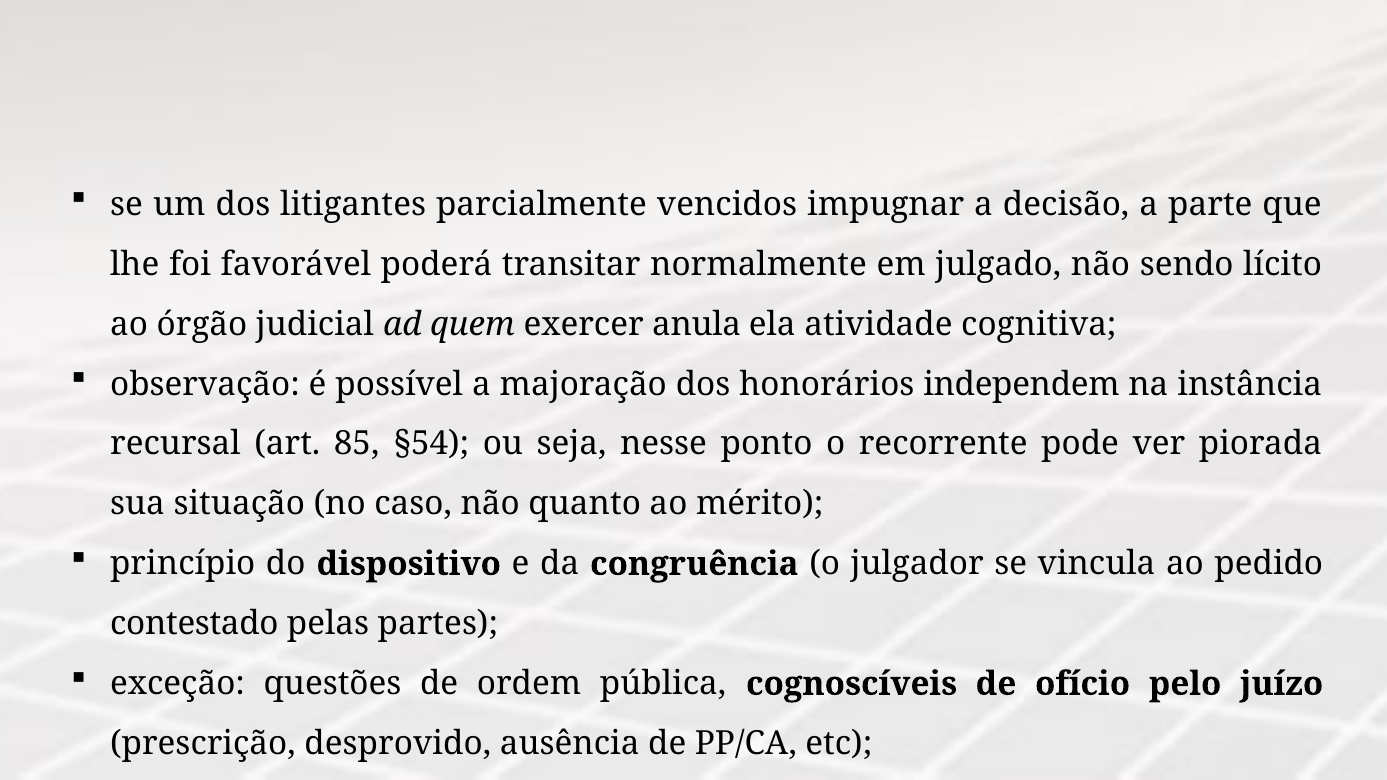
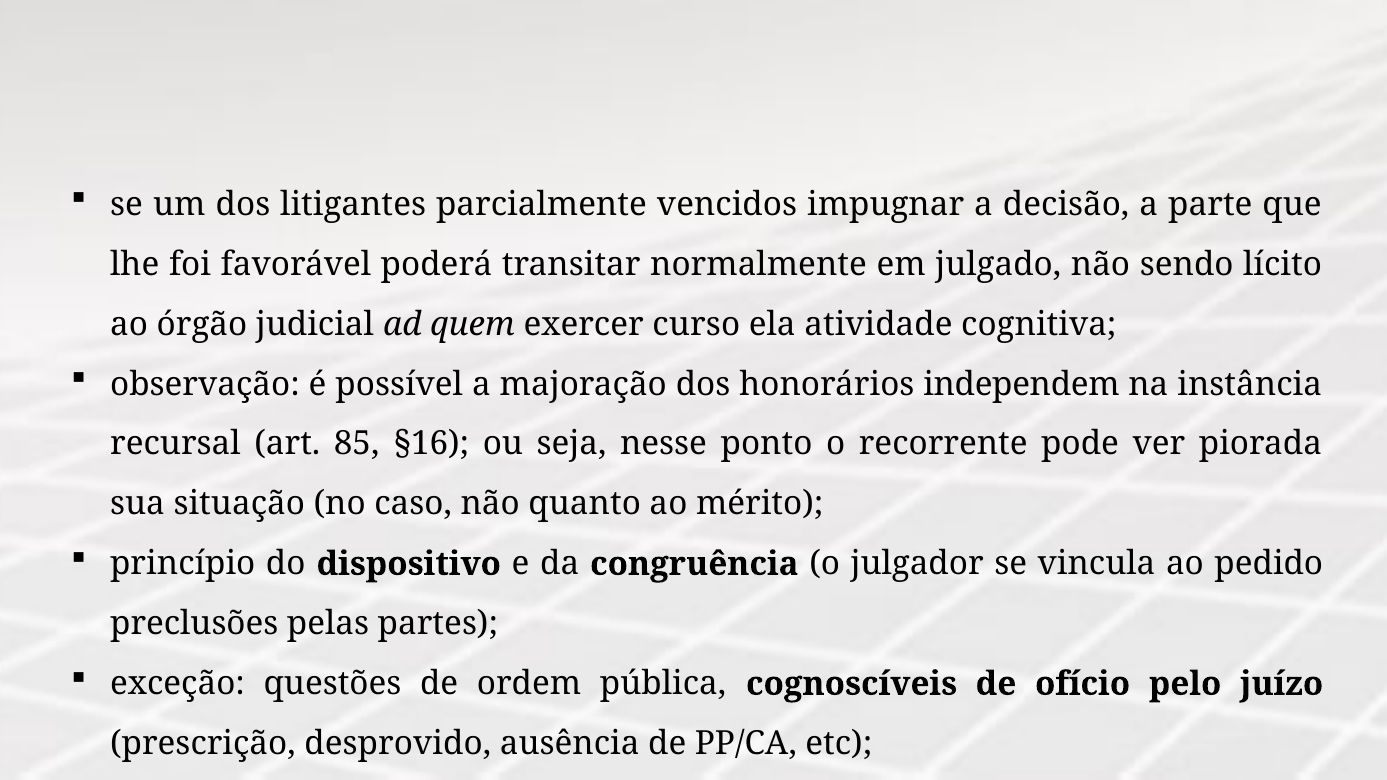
anula: anula -> curso
§54: §54 -> §16
contestado: contestado -> preclusões
